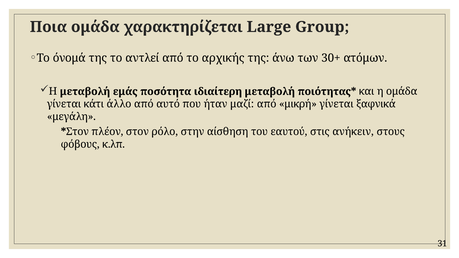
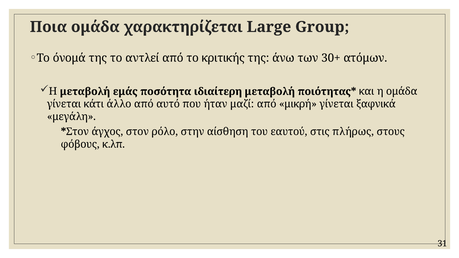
αρχικής: αρχικής -> κριτικής
πλέον: πλέον -> άγχος
ανήκειν: ανήκειν -> πλήρως
